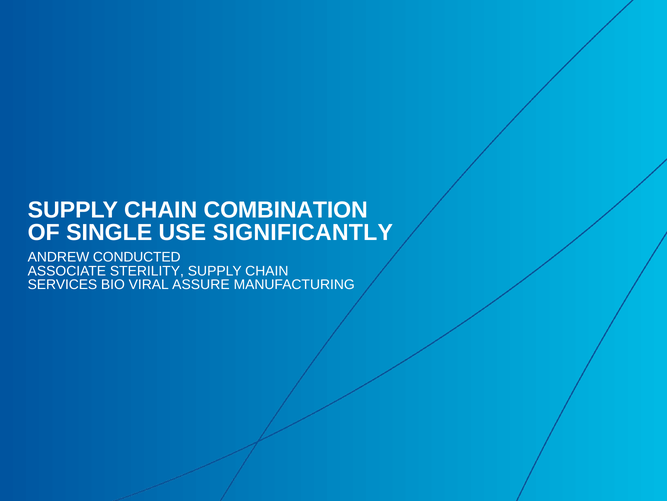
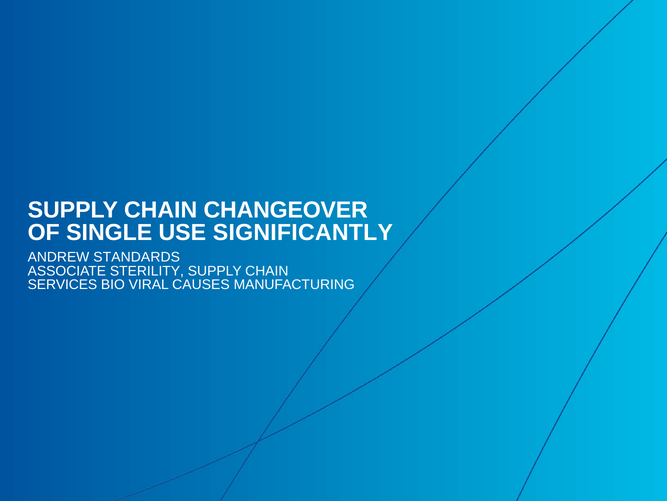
COMBINATION: COMBINATION -> CHANGEOVER
CONDUCTED: CONDUCTED -> STANDARDS
ASSURE: ASSURE -> CAUSES
